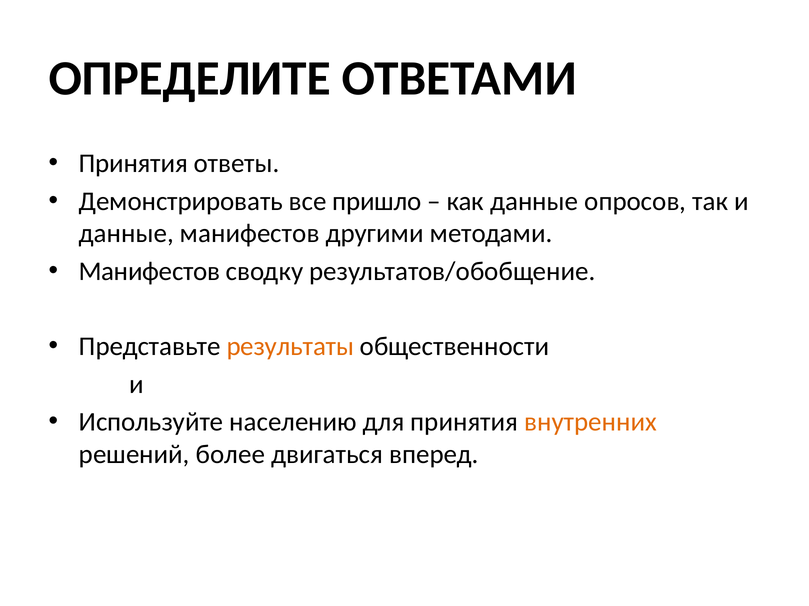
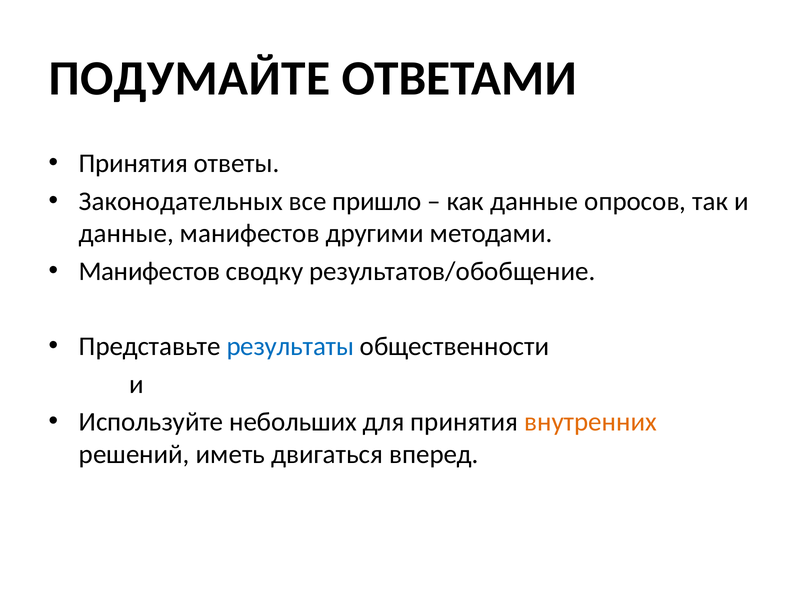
ОПРЕДЕЛИТЕ: ОПРЕДЕЛИТЕ -> ПОДУМАЙТЕ
Демонстрировать: Демонстрировать -> Законодательных
результаты colour: orange -> blue
населению: населению -> небольших
более: более -> иметь
